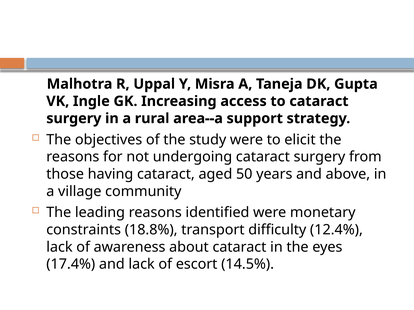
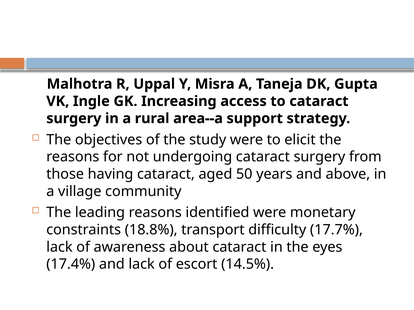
12.4%: 12.4% -> 17.7%
